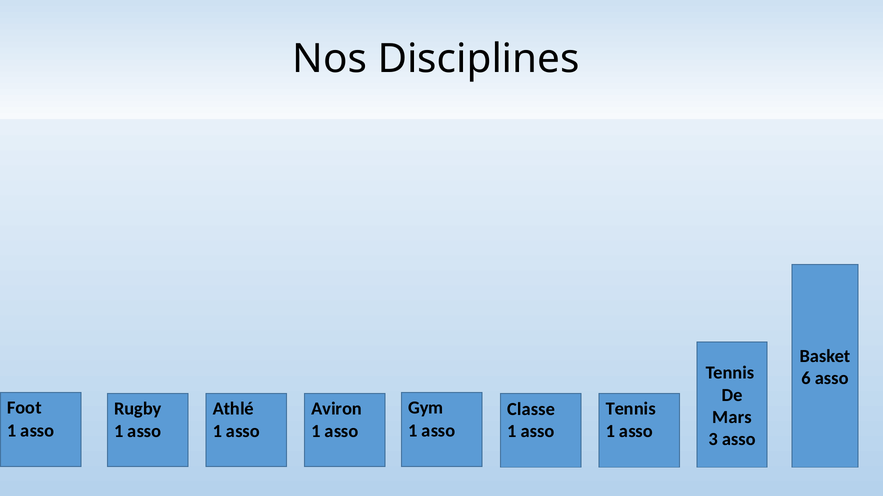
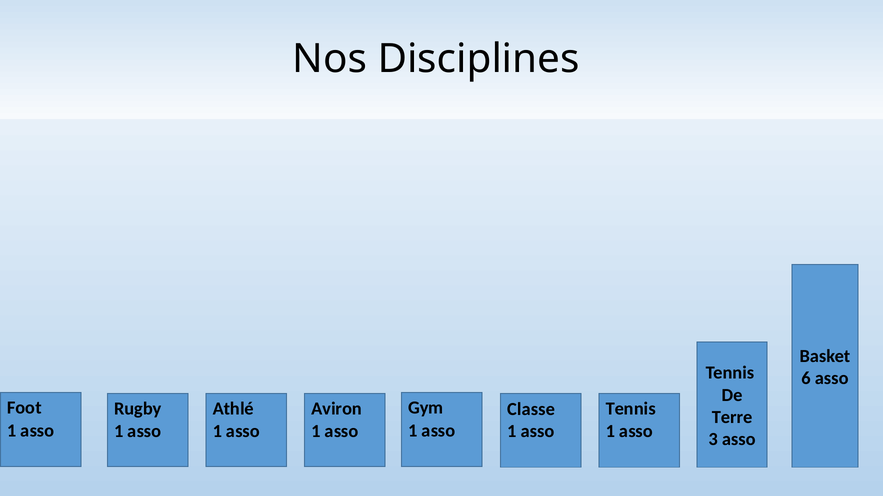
Mars: Mars -> Terre
